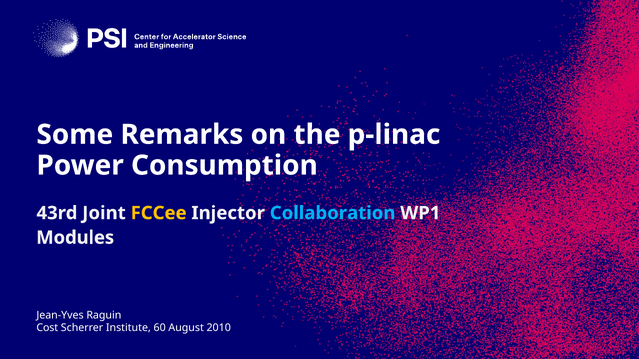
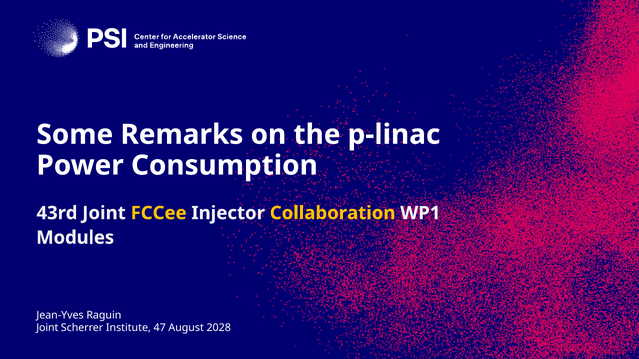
Collaboration colour: light blue -> yellow
Cost at (47, 328): Cost -> Joint
60: 60 -> 47
2010: 2010 -> 2028
